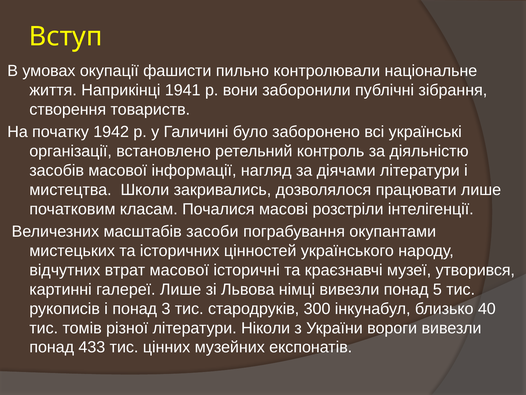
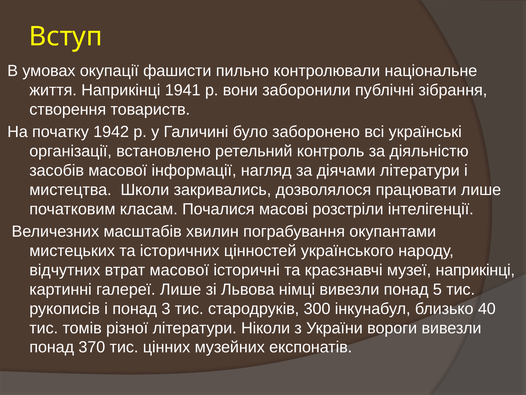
засоби: засоби -> хвилин
музеї утворився: утворився -> наприкінці
433: 433 -> 370
